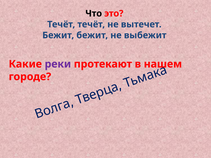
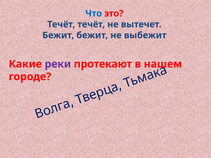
Что colour: black -> blue
